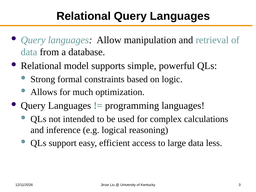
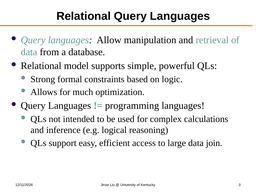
less: less -> join
